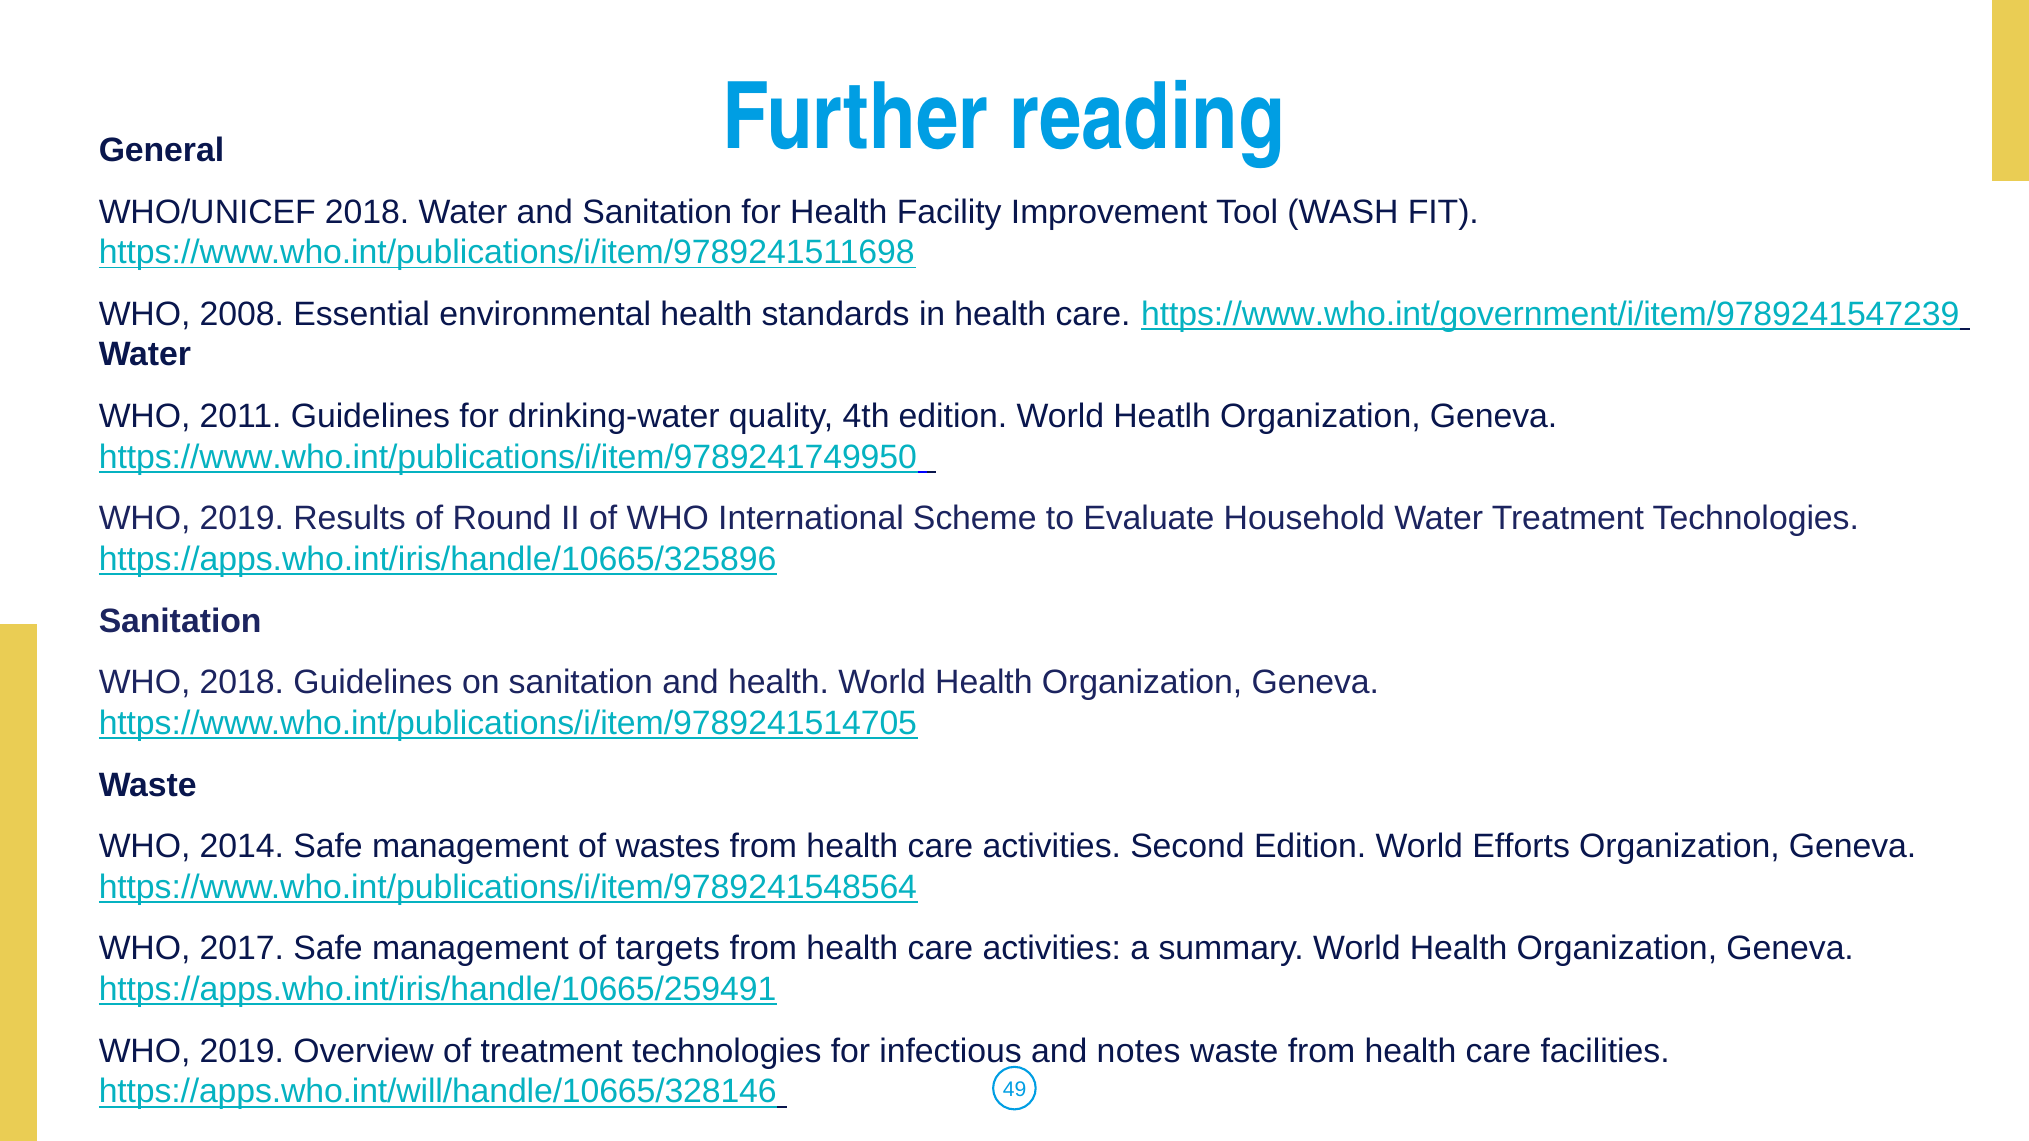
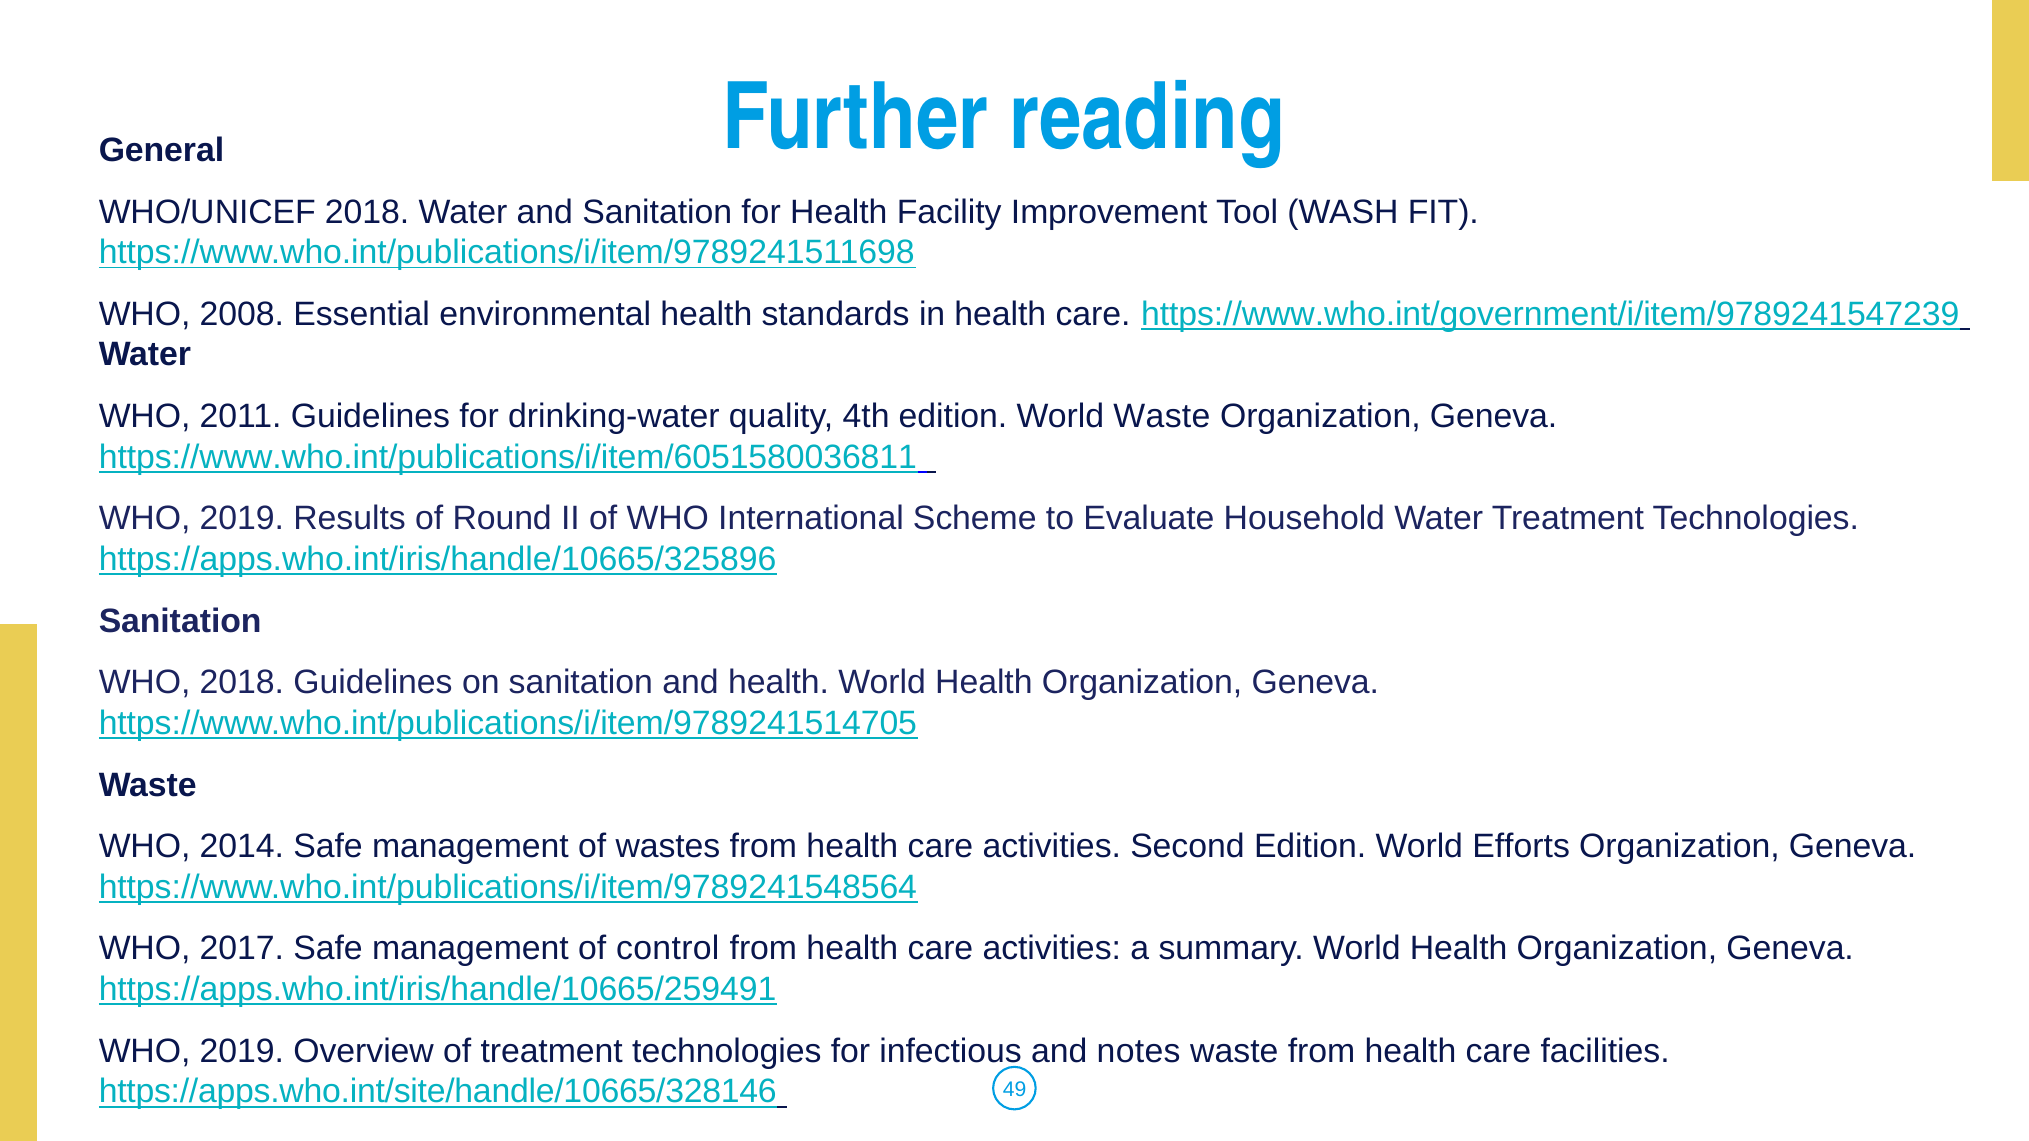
World Heatlh: Heatlh -> Waste
https://www.who.int/publications/i/item/9789241749950: https://www.who.int/publications/i/item/9789241749950 -> https://www.who.int/publications/i/item/6051580036811
targets: targets -> control
https://apps.who.int/will/handle/10665/328146: https://apps.who.int/will/handle/10665/328146 -> https://apps.who.int/site/handle/10665/328146
